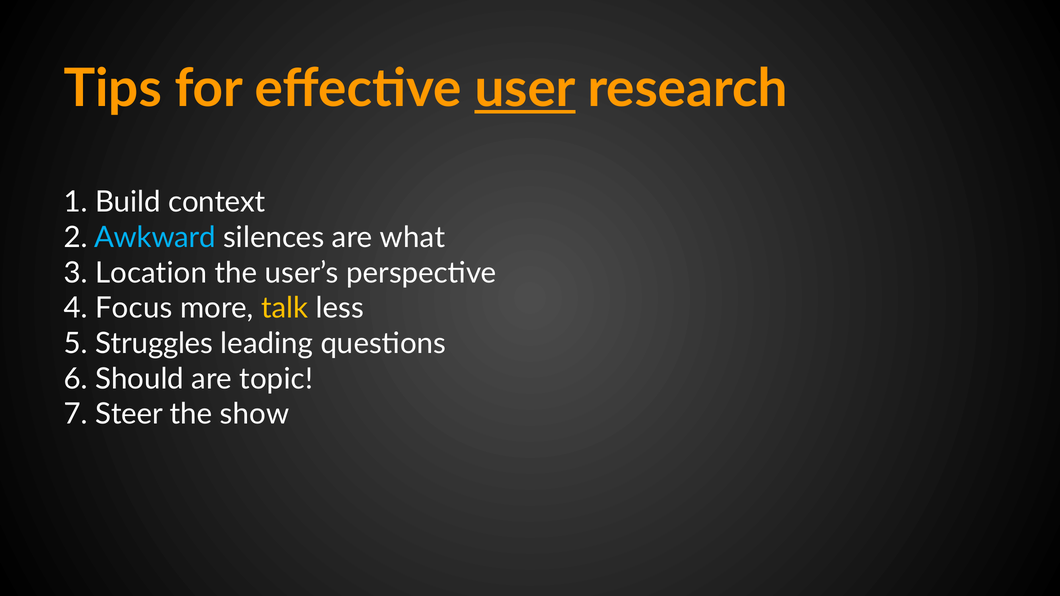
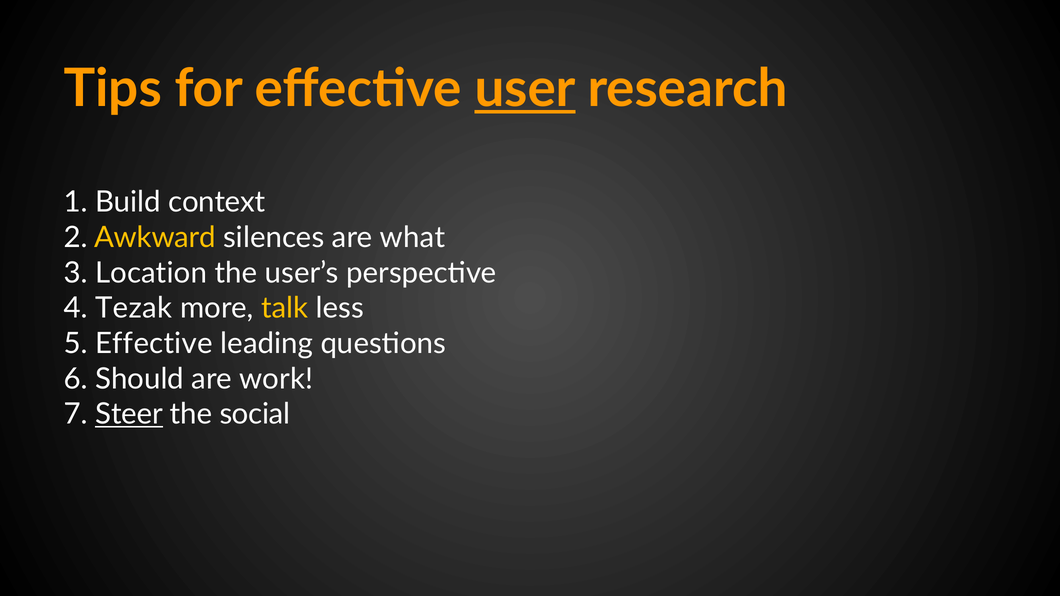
Awkward colour: light blue -> yellow
Focus: Focus -> Tezak
5 Struggles: Struggles -> Effective
topic: topic -> work
Steer underline: none -> present
show: show -> social
